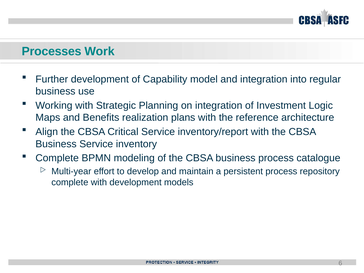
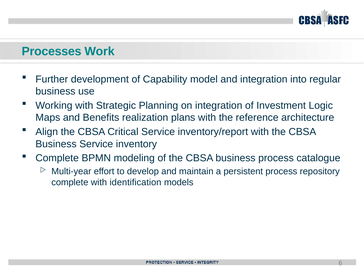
with development: development -> identification
